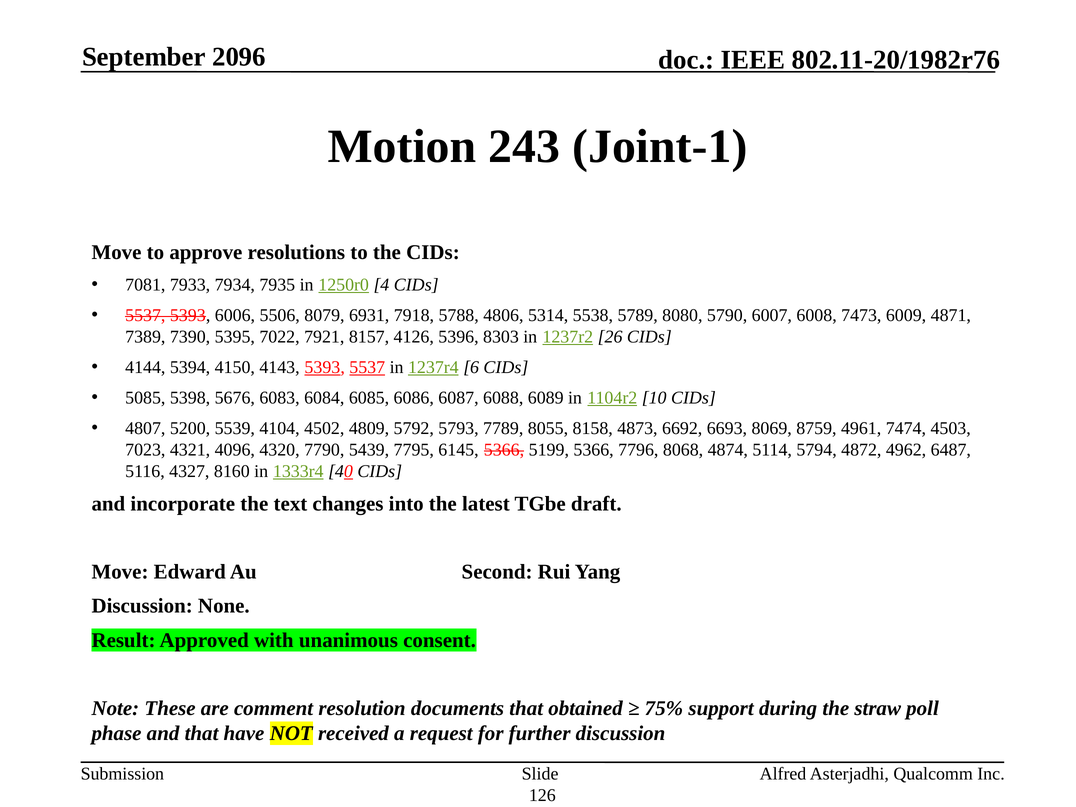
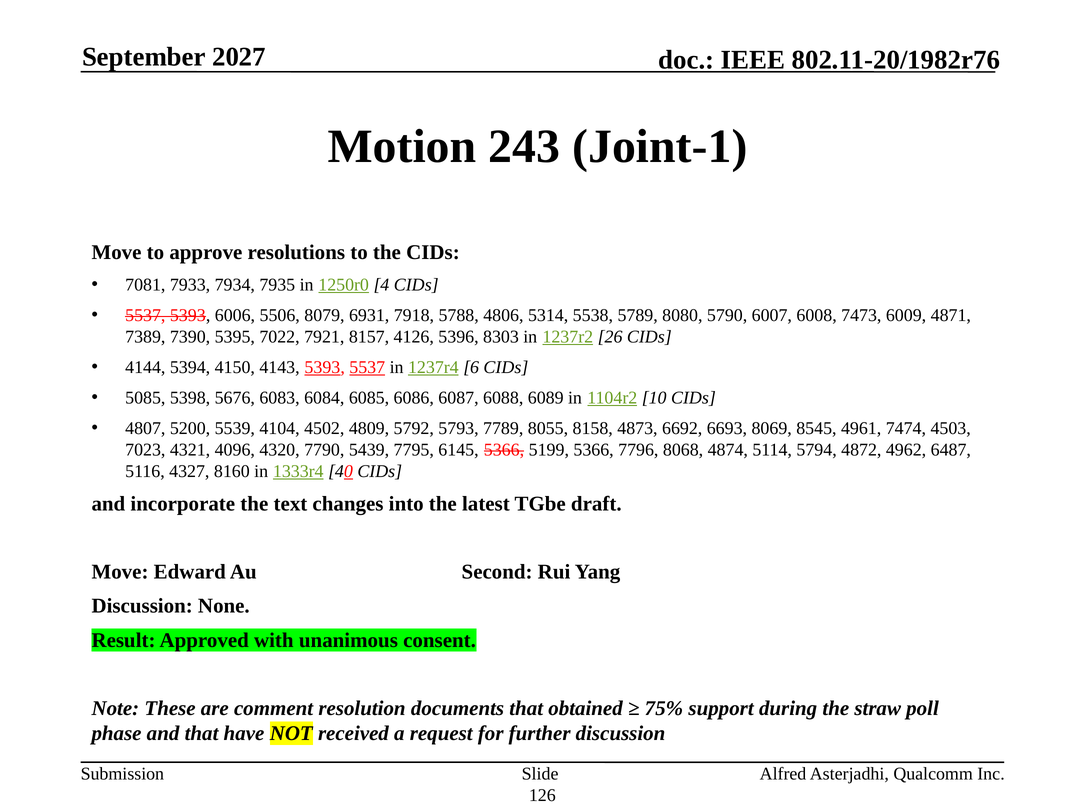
2096: 2096 -> 2027
8759: 8759 -> 8545
